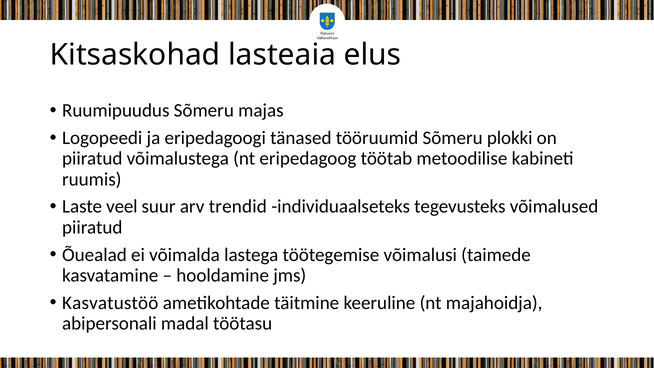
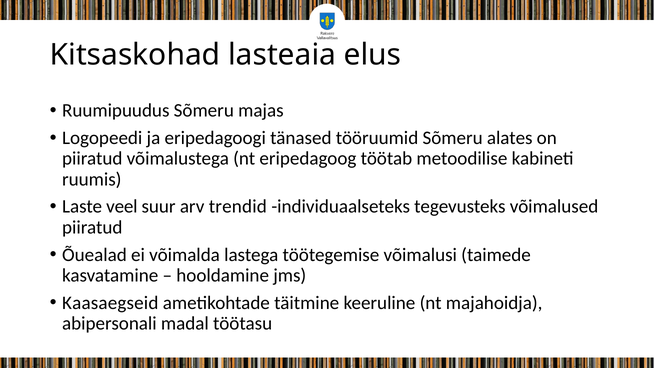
plokki: plokki -> alates
Kasvatustöö: Kasvatustöö -> Kaasaegseid
